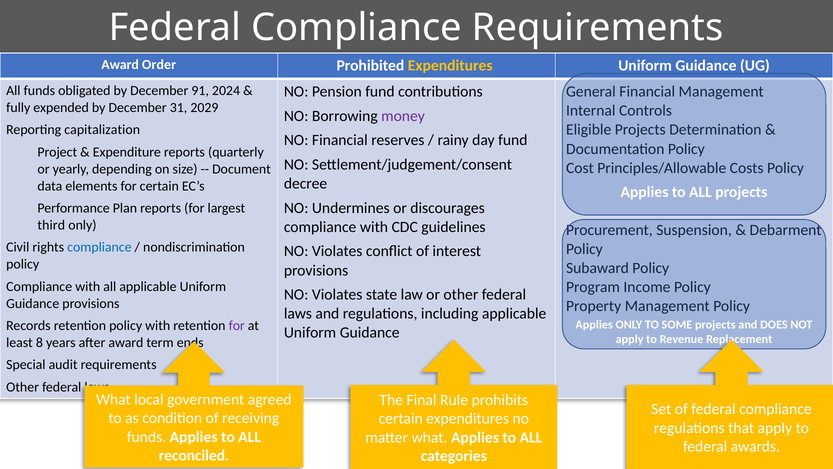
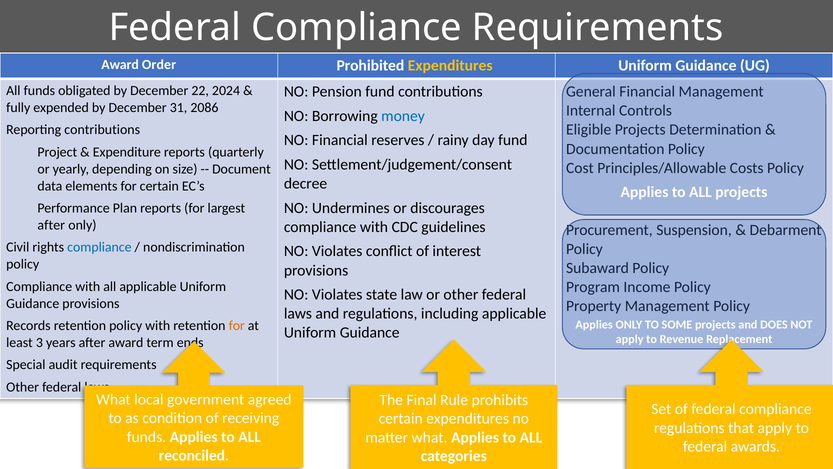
91: 91 -> 22
2029: 2029 -> 2086
money colour: purple -> blue
Reporting capitalization: capitalization -> contributions
third at (51, 225): third -> after
for at (237, 325) colour: purple -> orange
8: 8 -> 3
